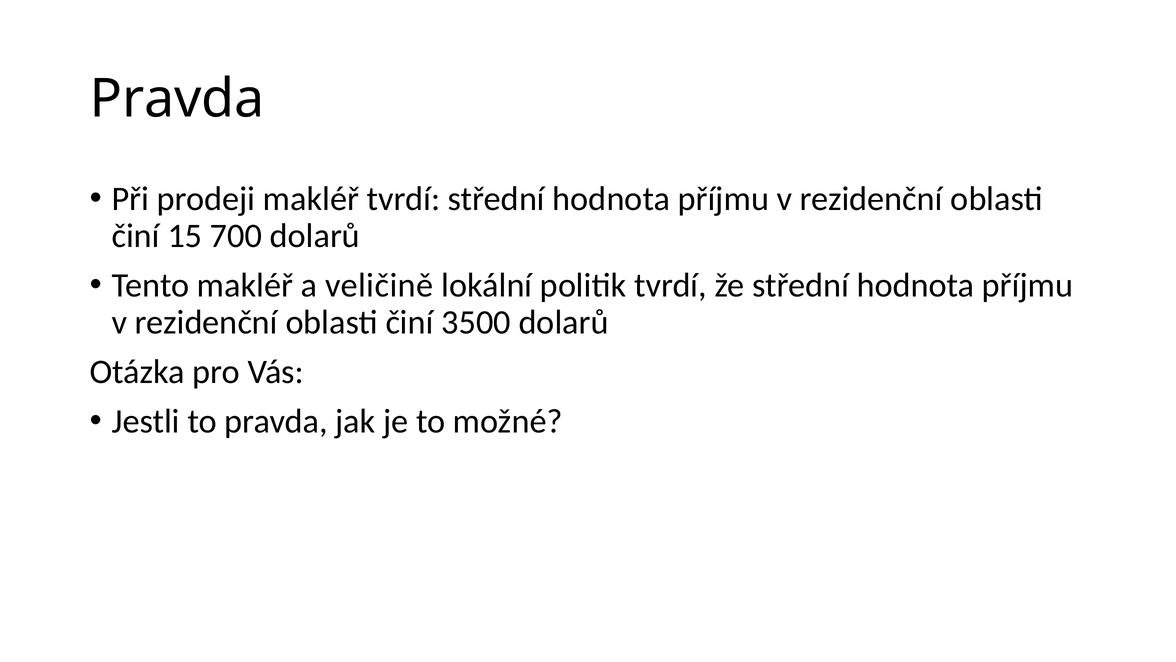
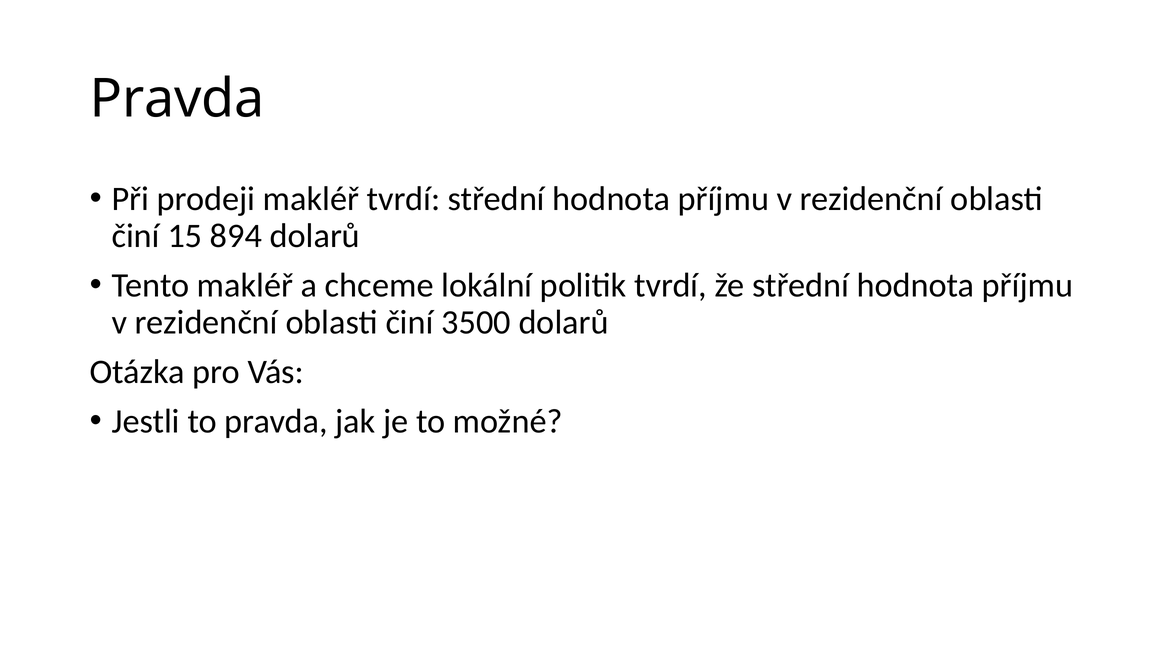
700: 700 -> 894
veličině: veličině -> chceme
